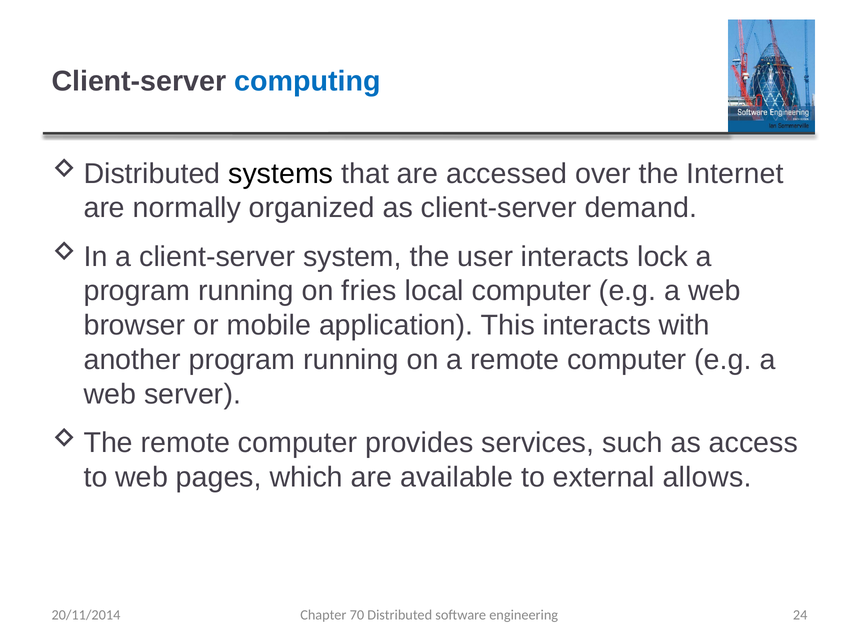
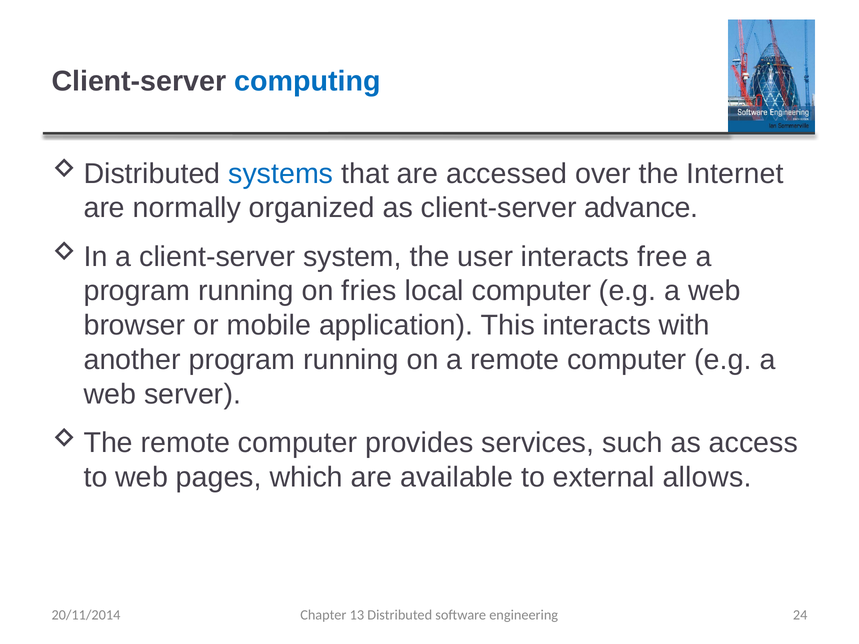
systems colour: black -> blue
demand: demand -> advance
lock: lock -> free
70: 70 -> 13
